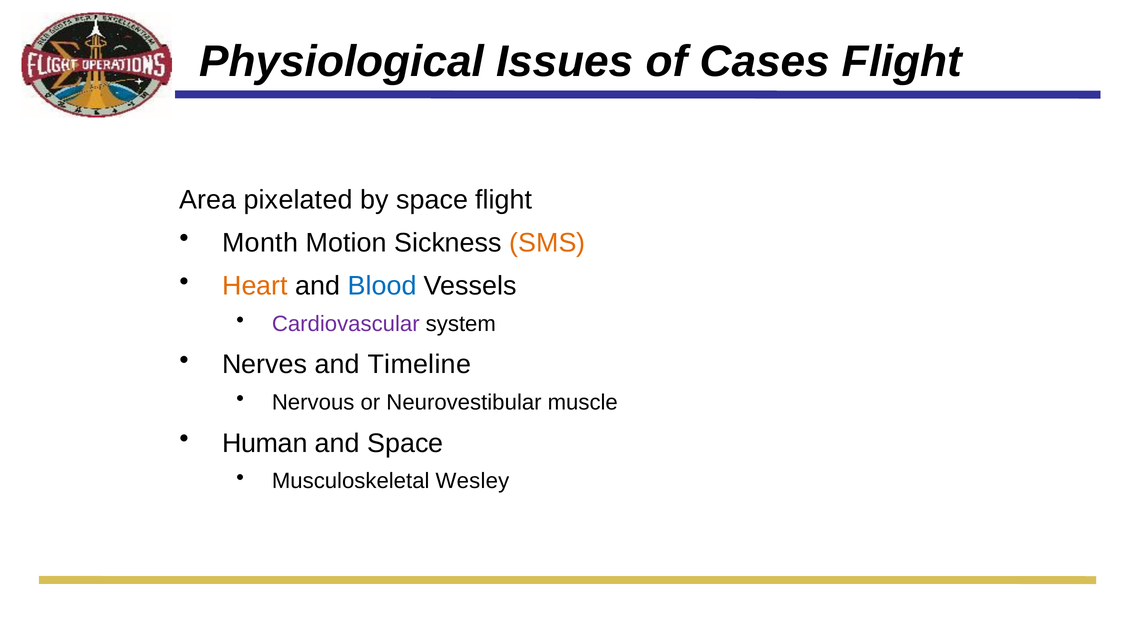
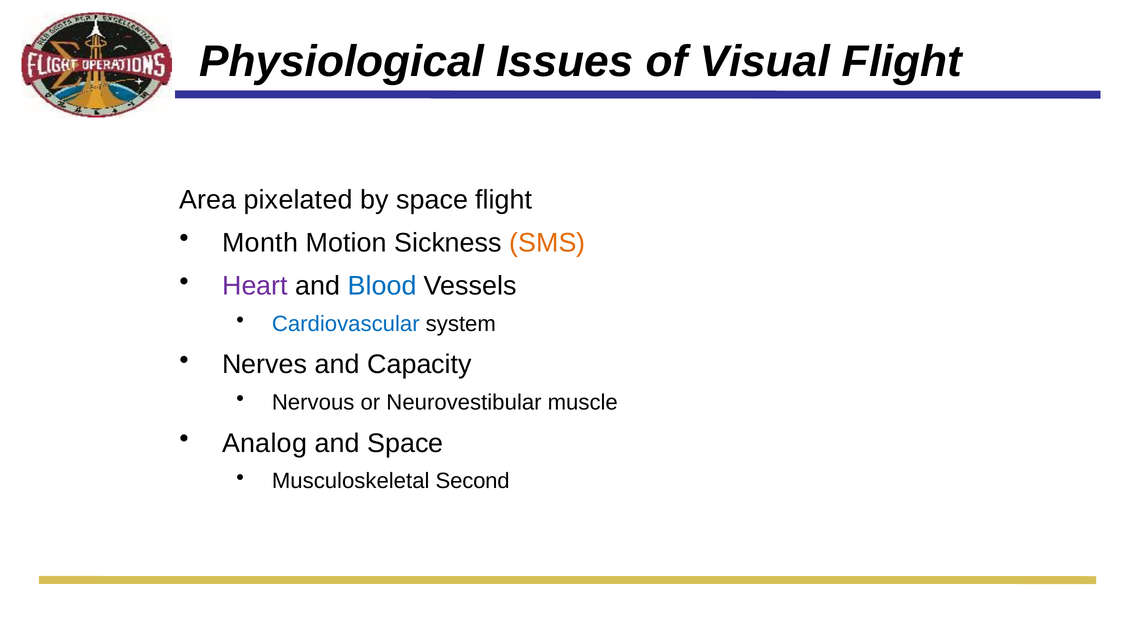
Cases: Cases -> Visual
Heart colour: orange -> purple
Cardiovascular colour: purple -> blue
Timeline: Timeline -> Capacity
Human: Human -> Analog
Wesley: Wesley -> Second
